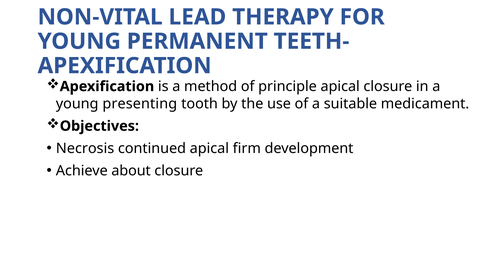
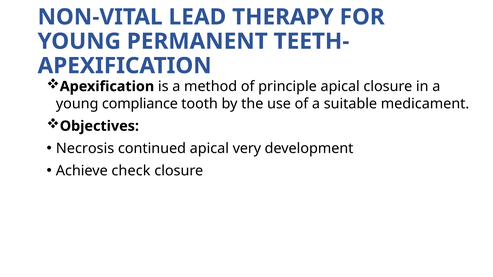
presenting: presenting -> compliance
firm: firm -> very
about: about -> check
